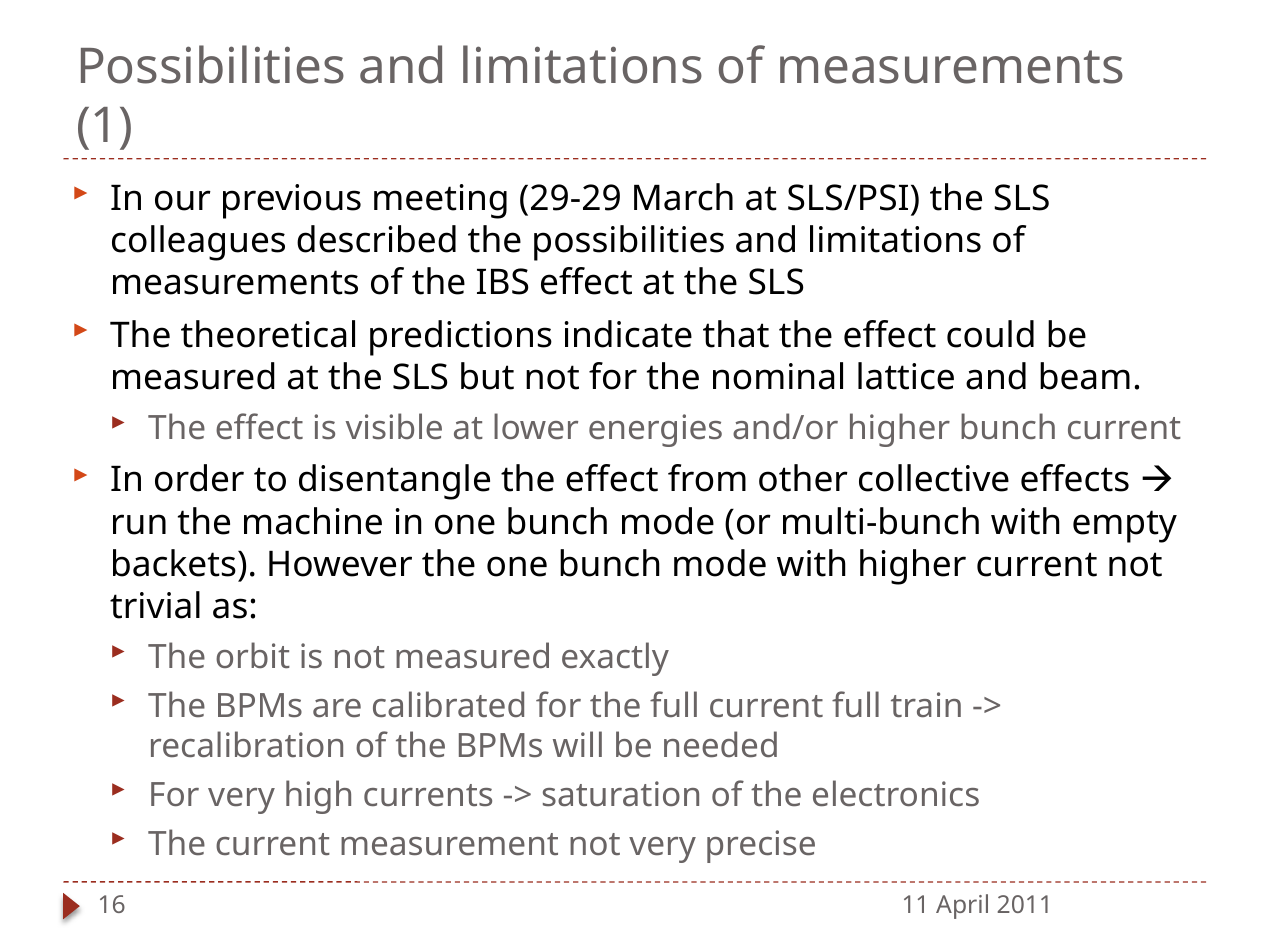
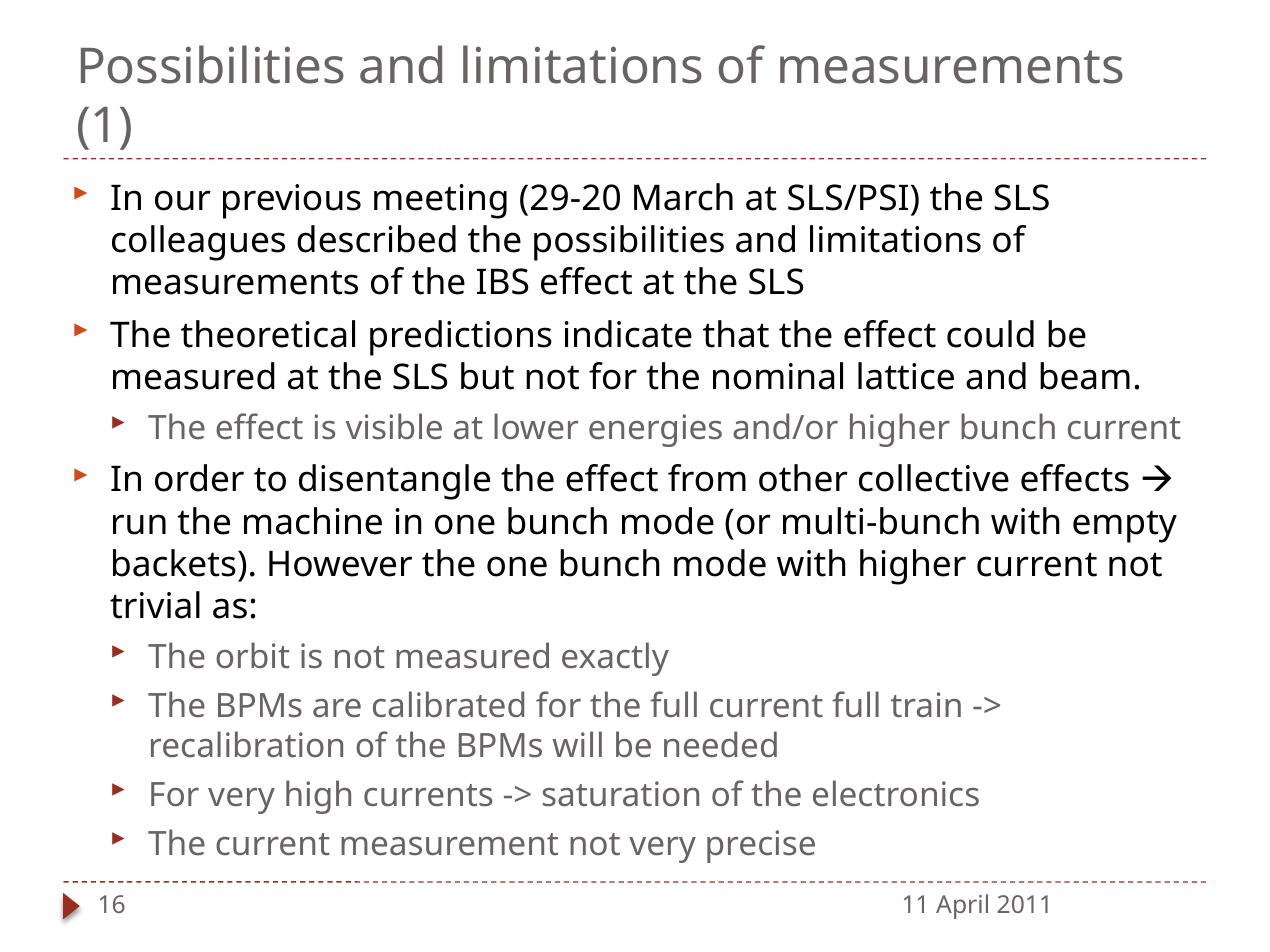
29-29: 29-29 -> 29-20
